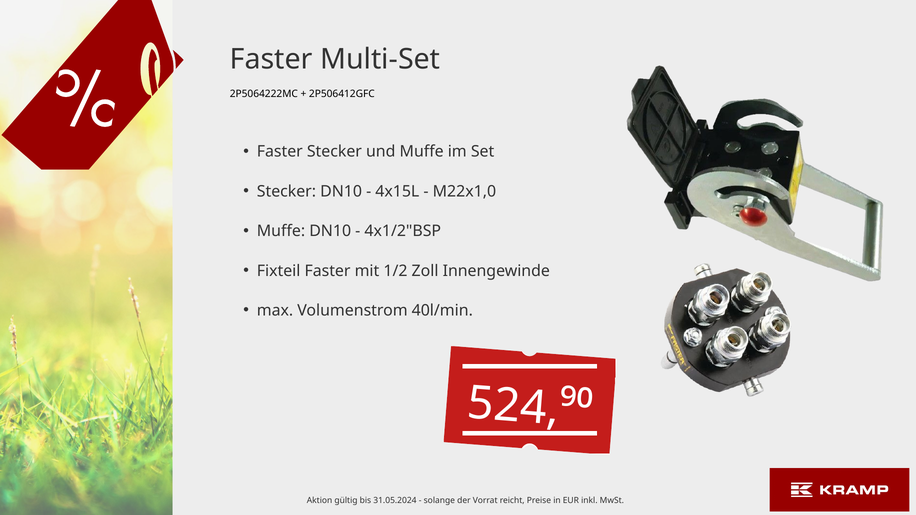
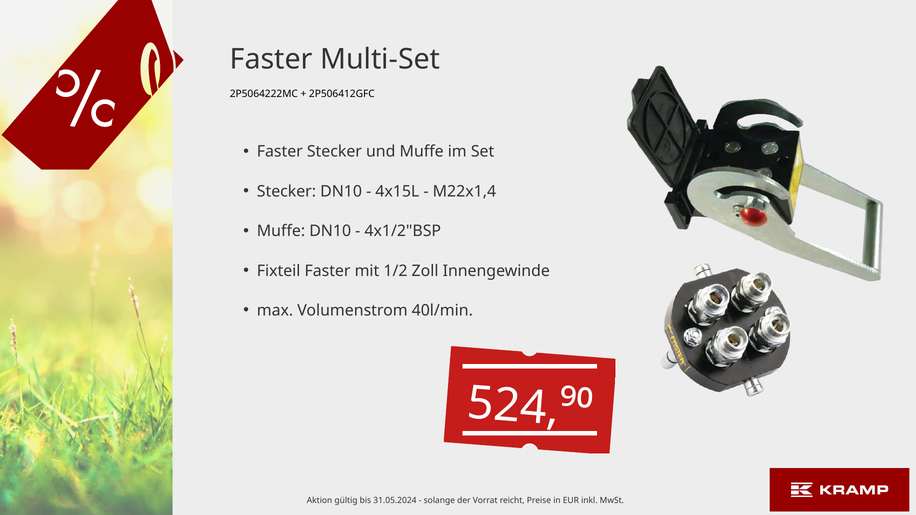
M22x1,0: M22x1,0 -> M22x1,4
